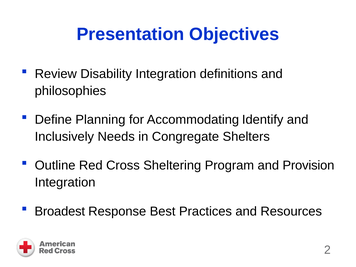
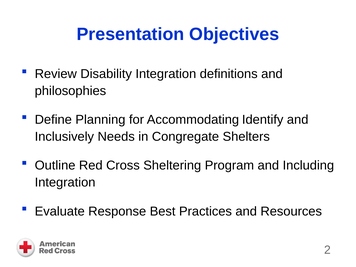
Provision: Provision -> Including
Broadest: Broadest -> Evaluate
